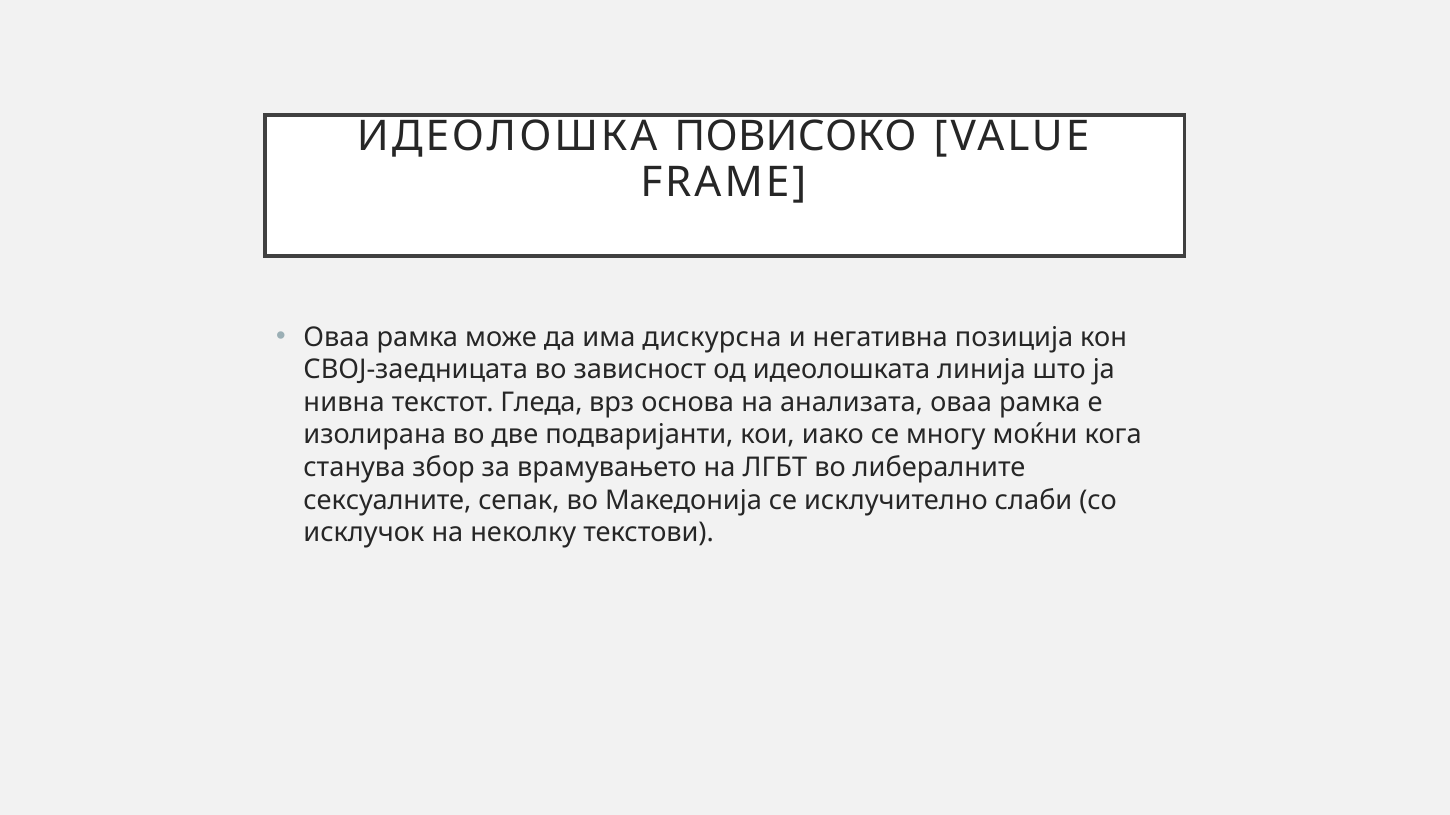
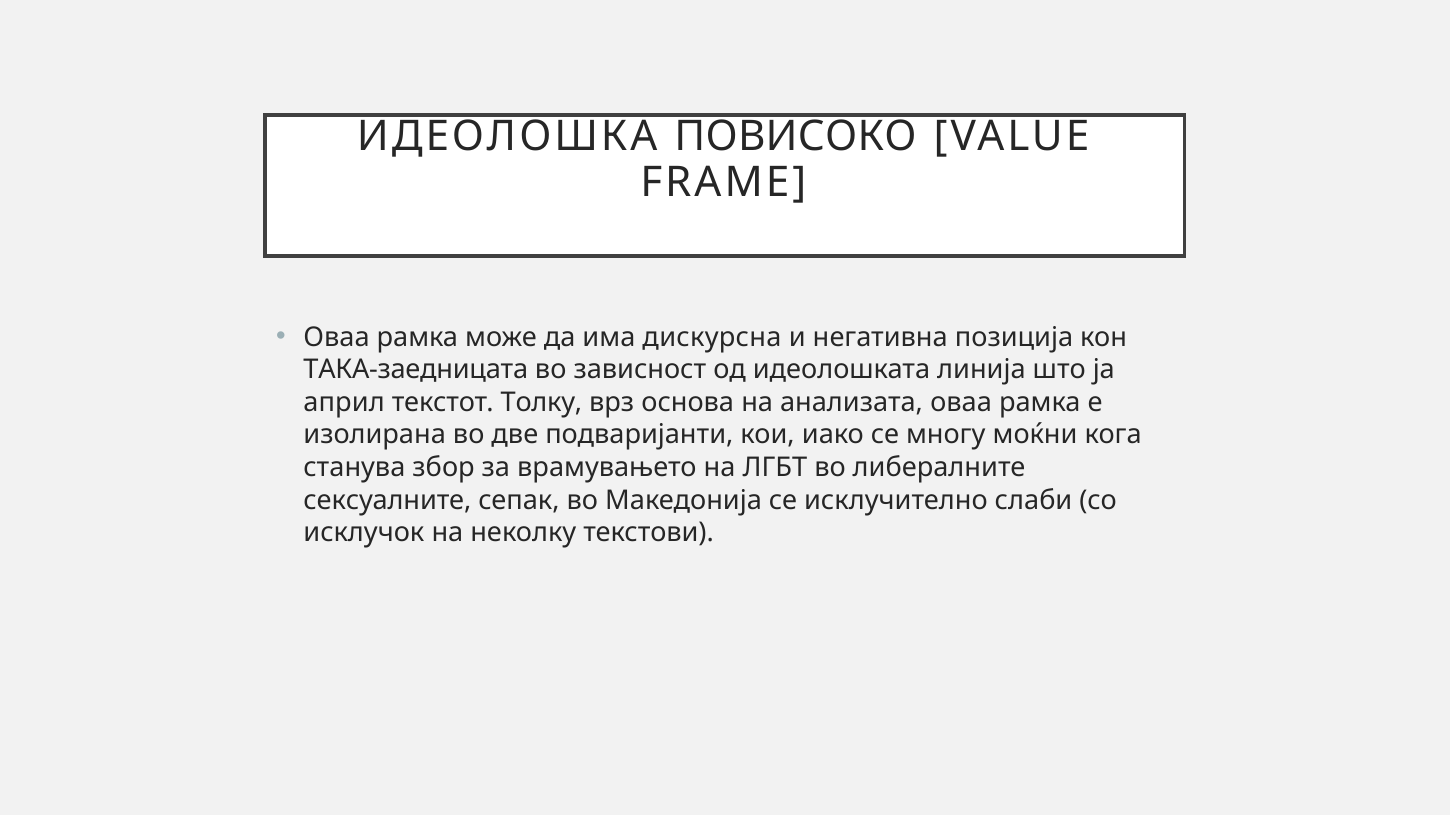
СВОЈ-заедницата: СВОЈ-заедницата -> ТАКА-заедницата
нивна: нивна -> април
Гледа: Гледа -> Толку
